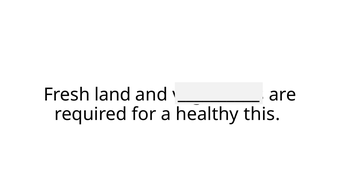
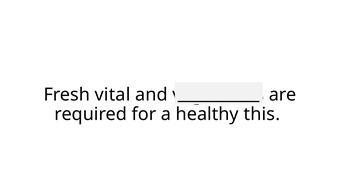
land: land -> vital
